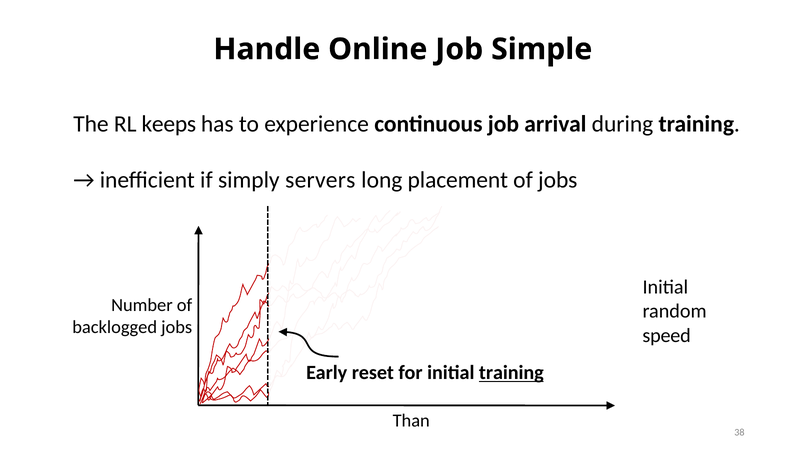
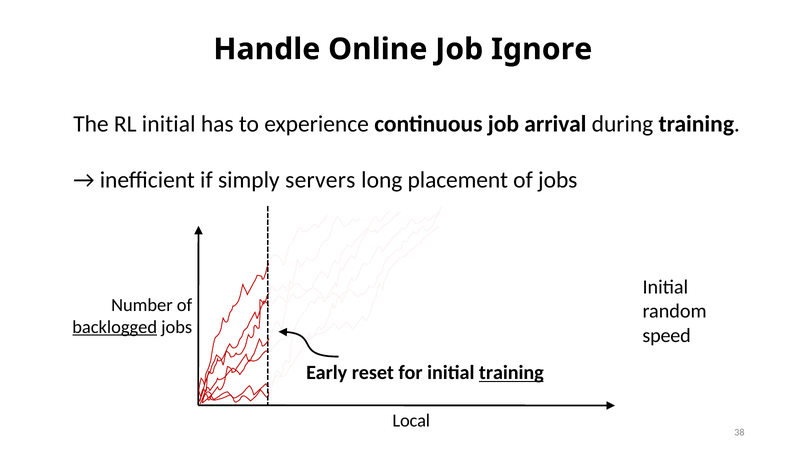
Simple: Simple -> Ignore
RL keeps: keeps -> initial
backlogged underline: none -> present
Than: Than -> Local
